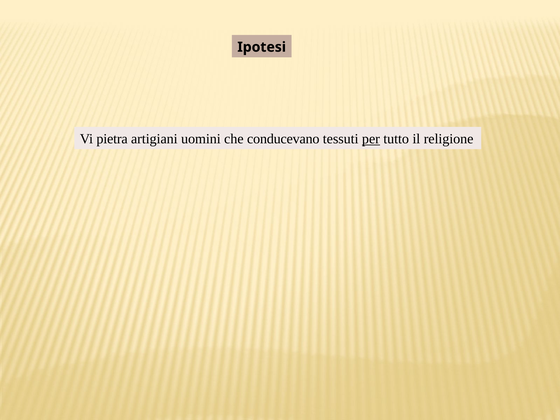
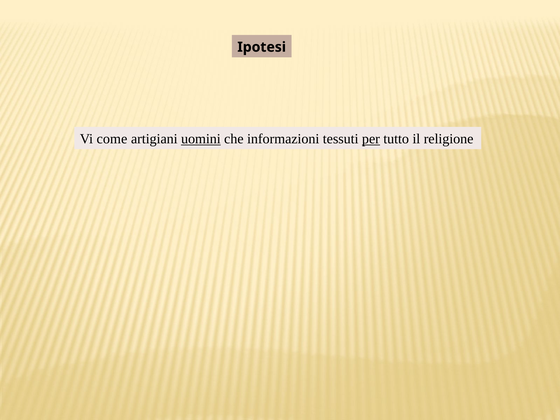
pietra: pietra -> come
uomini underline: none -> present
conducevano: conducevano -> informazioni
